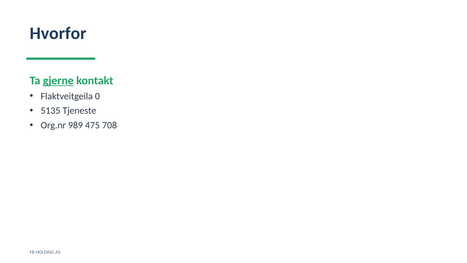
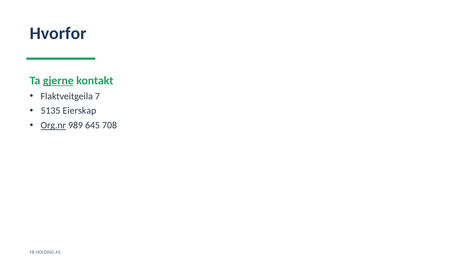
0: 0 -> 7
Tjeneste: Tjeneste -> Eierskap
Org.nr underline: none -> present
475: 475 -> 645
